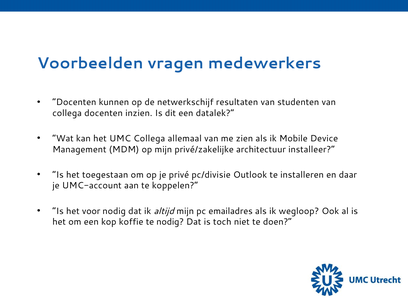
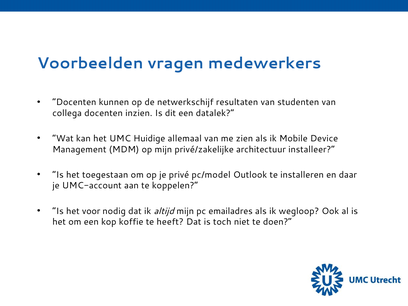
UMC Collega: Collega -> Huidige
pc/divisie: pc/divisie -> pc/model
te nodig: nodig -> heeft
